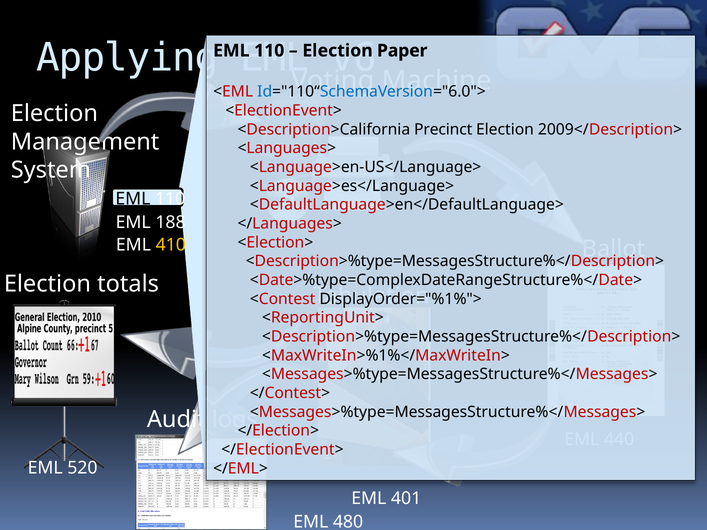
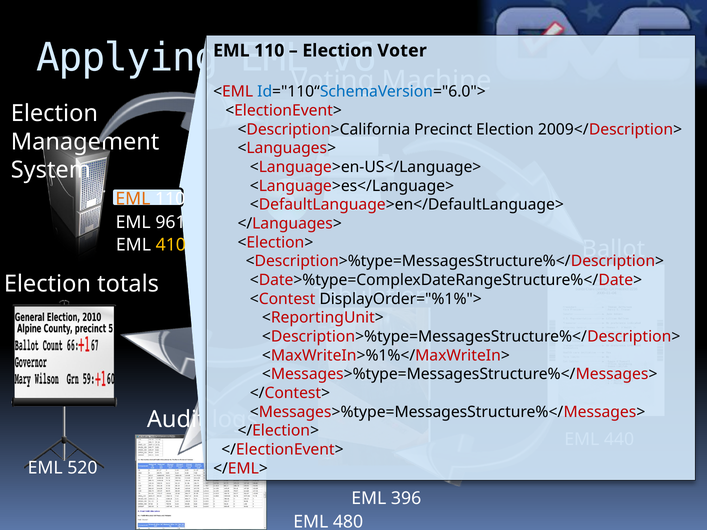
Paper: Paper -> Voter
EML at (133, 199) colour: black -> orange
188: 188 -> 961
401: 401 -> 396
